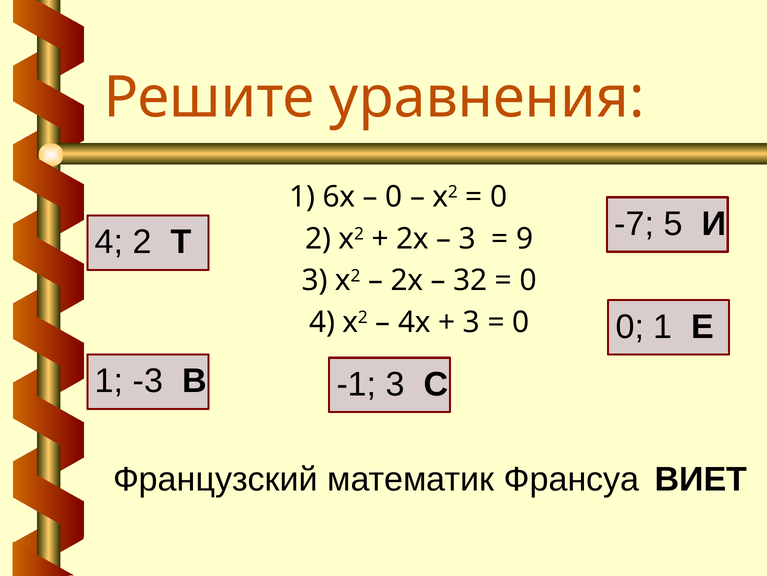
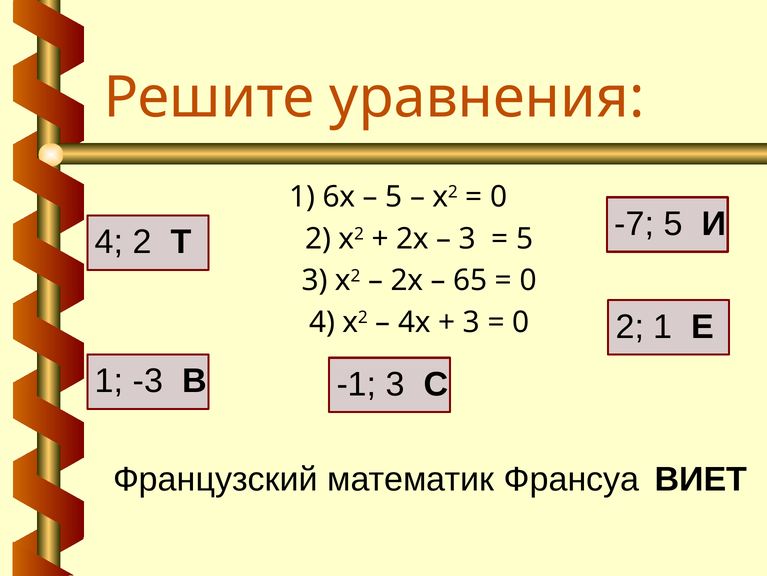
0 at (394, 197): 0 -> 5
9 at (525, 238): 9 -> 5
32: 32 -> 65
0 at (630, 326): 0 -> 2
